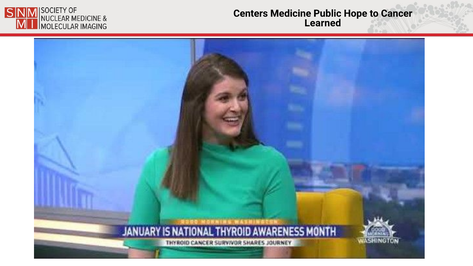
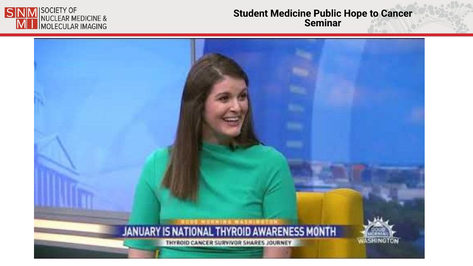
Centers: Centers -> Student
Learned: Learned -> Seminar
